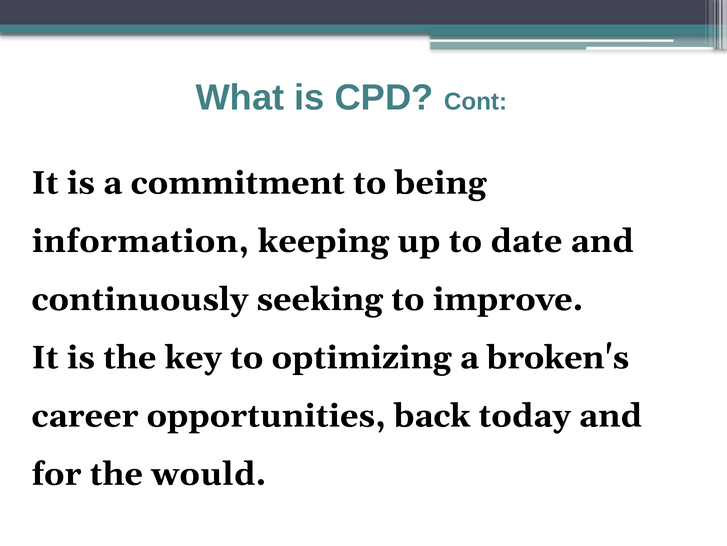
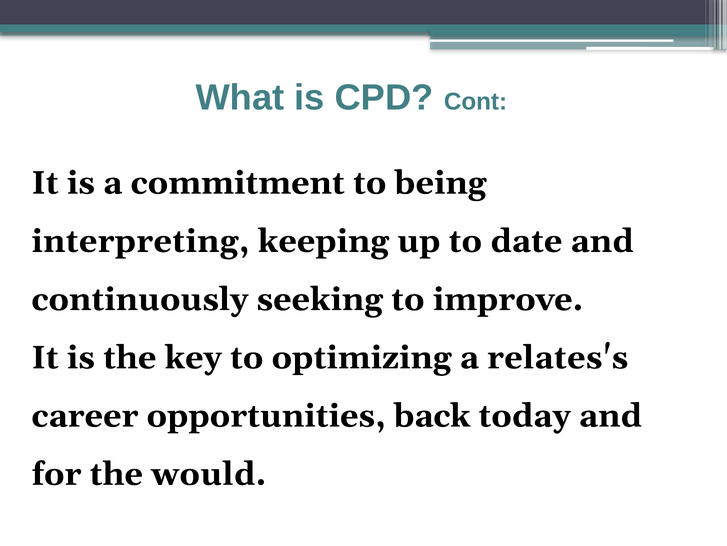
information: information -> interpreting
broken's: broken's -> relates's
